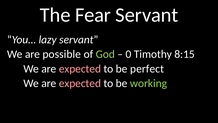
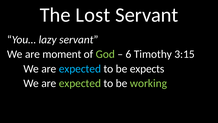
Fear: Fear -> Lost
possible: possible -> moment
0: 0 -> 6
8:15: 8:15 -> 3:15
expected at (80, 69) colour: pink -> light blue
perfect: perfect -> expects
expected at (80, 83) colour: pink -> light green
